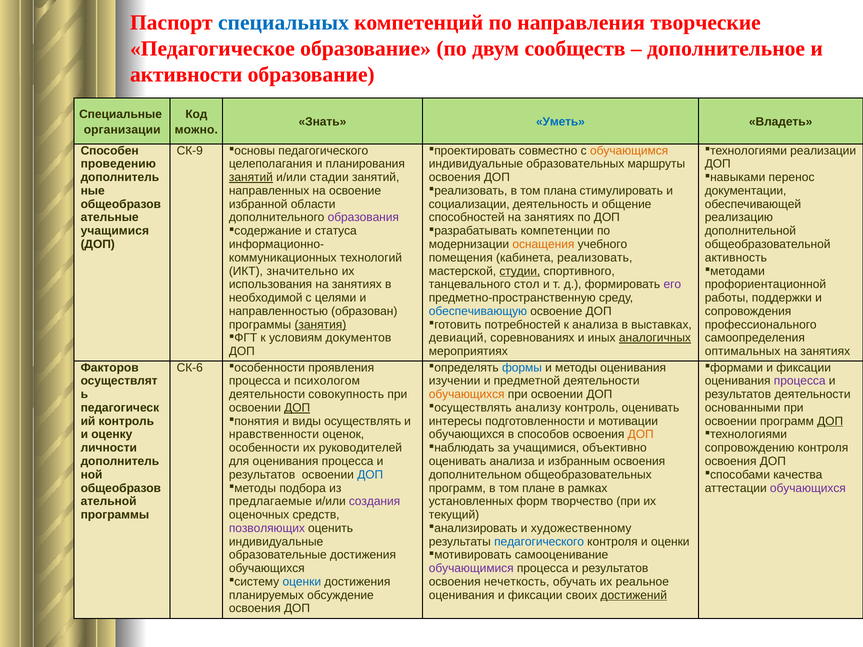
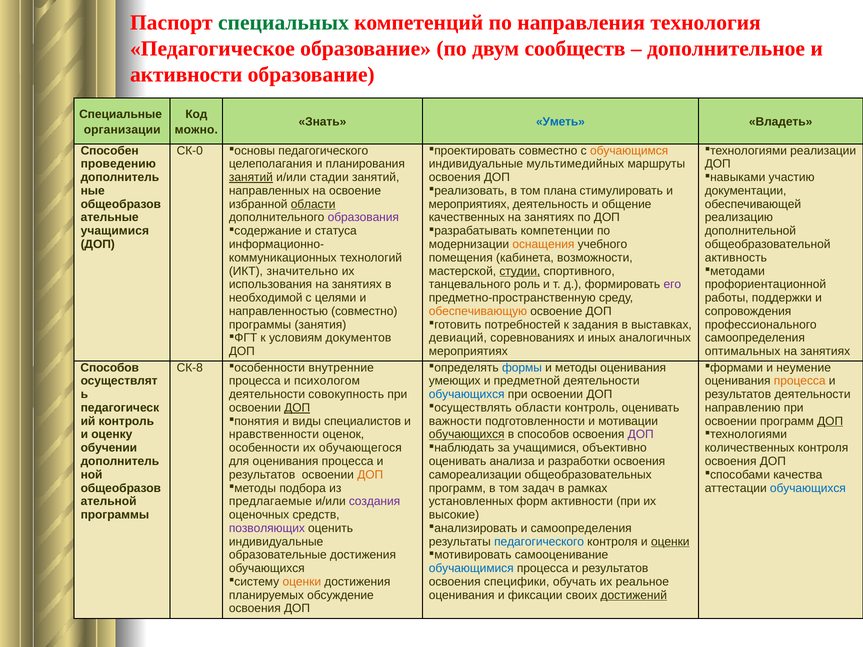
специальных colour: blue -> green
творческие: творческие -> технология
СК-9: СК-9 -> СК-0
образовательных: образовательных -> мультимедийных
перенос: перенос -> участию
области at (313, 204) underline: none -> present
социализации at (469, 204): социализации -> мероприятиях
способностей: способностей -> качественных
реализовать: реализовать -> возможности
стол: стол -> роль
направленностью образован: образован -> совместно
обеспечивающую colour: blue -> orange
занятия underline: present -> none
к анализа: анализа -> задания
аналогичных underline: present -> none
Факторов at (110, 368): Факторов -> Способов
СК-6: СК-6 -> СК-8
проявления: проявления -> внутренние
фиксации at (804, 368): фиксации -> неумение
изучении: изучении -> умеющих
процесса at (800, 381) colour: purple -> orange
обучающихся at (467, 395) colour: orange -> blue
анализу at (538, 408): анализу -> области
основанными: основанными -> направлению
осуществлять: осуществлять -> специалистов
интересы: интересы -> важности
обучающихся at (467, 435) underline: none -> present
ДОП at (641, 435) colour: orange -> purple
личности: личности -> обучении
руководителей: руководителей -> обучающегося
сопровождению: сопровождению -> количественных
избранным: избранным -> разработки
ДОП at (370, 475) colour: blue -> orange
дополнительном: дополнительном -> самореализации
плане: плане -> задач
обучающихся at (808, 488) colour: purple -> blue
форм творчество: творчество -> активности
текущий: текущий -> высокие
и художественному: художественному -> самоопределения
оценки at (670, 542) underline: none -> present
обучающимися colour: purple -> blue
оценки at (302, 582) colour: blue -> orange
нечеткость: нечеткость -> специфики
